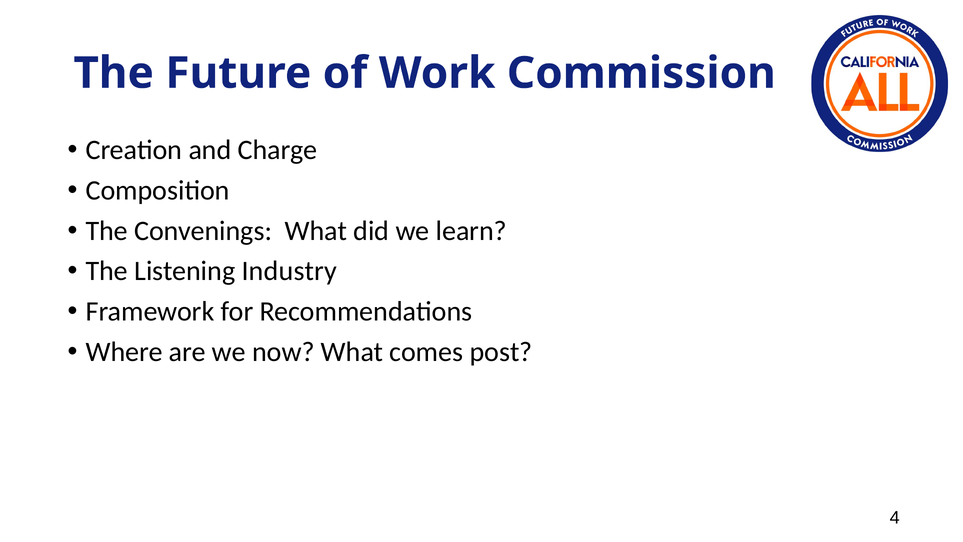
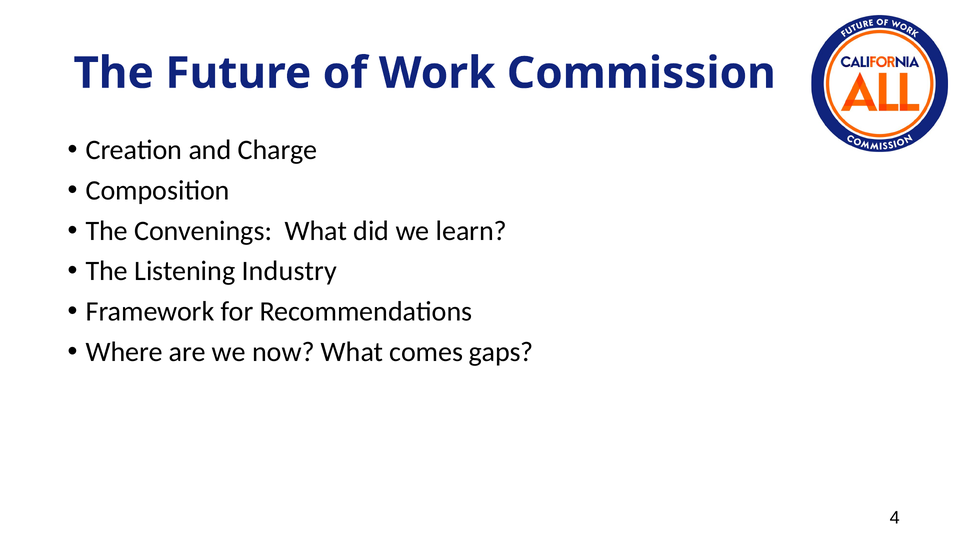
post: post -> gaps
